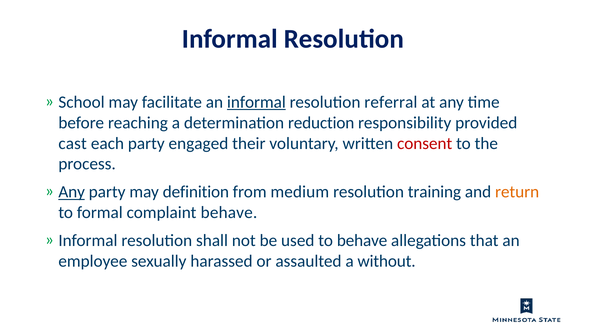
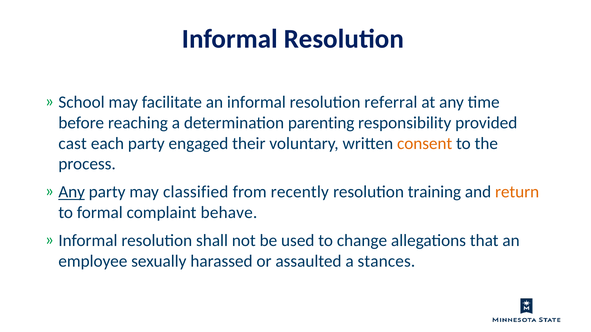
informal at (256, 102) underline: present -> none
reduction: reduction -> parenting
consent colour: red -> orange
definition: definition -> classified
medium: medium -> recently
to behave: behave -> change
without: without -> stances
